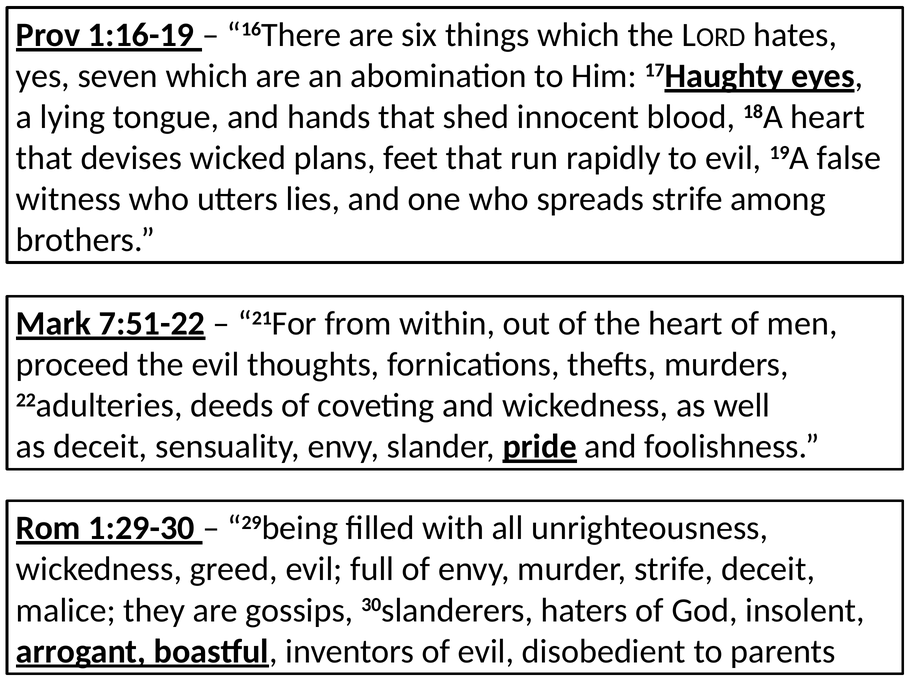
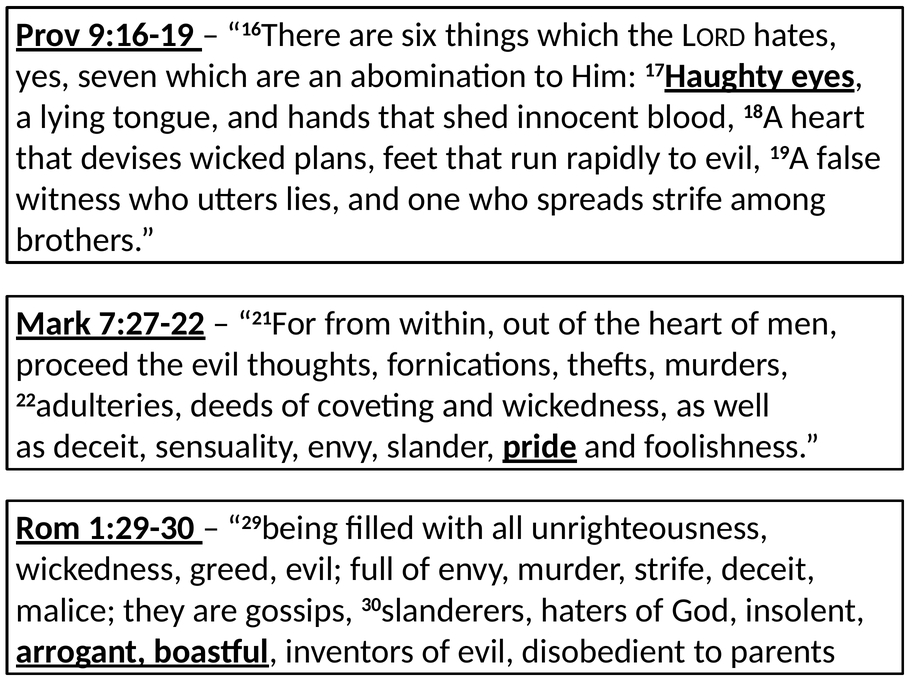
1:16-19: 1:16-19 -> 9:16-19
7:51-22: 7:51-22 -> 7:27-22
